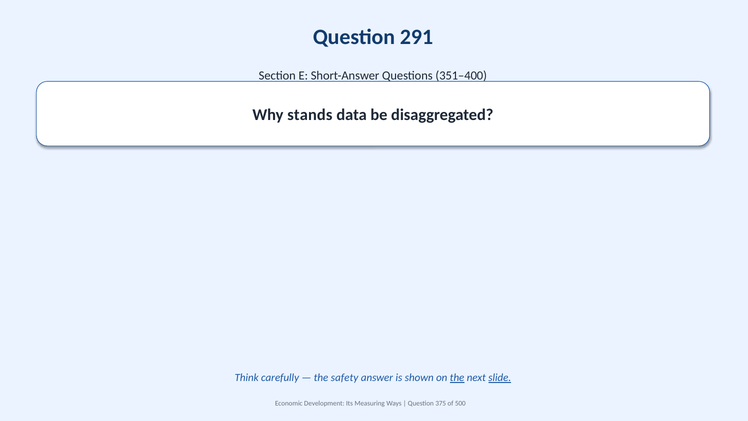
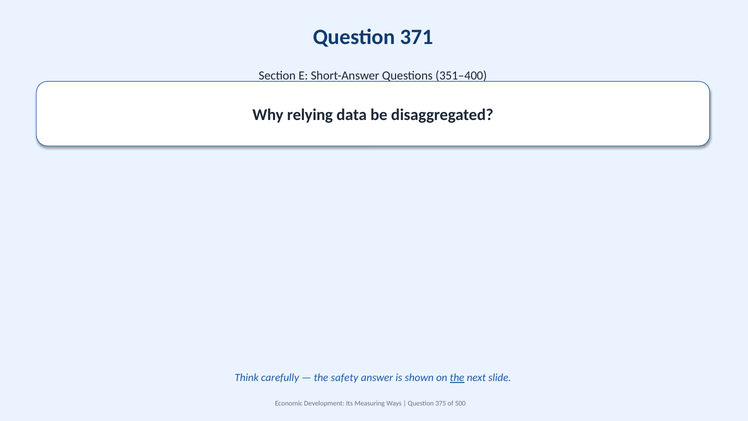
291: 291 -> 371
stands: stands -> relying
slide underline: present -> none
